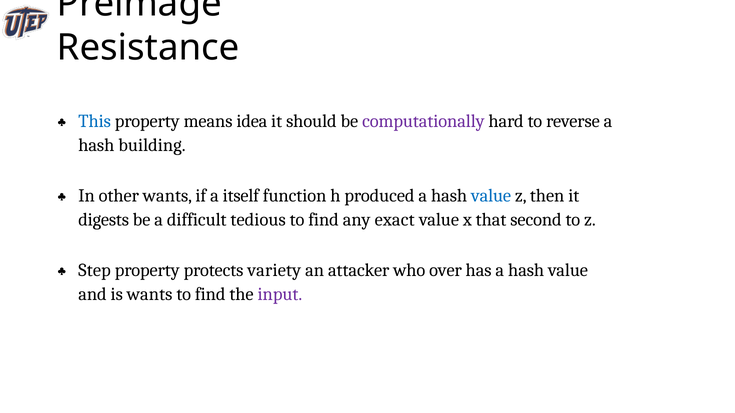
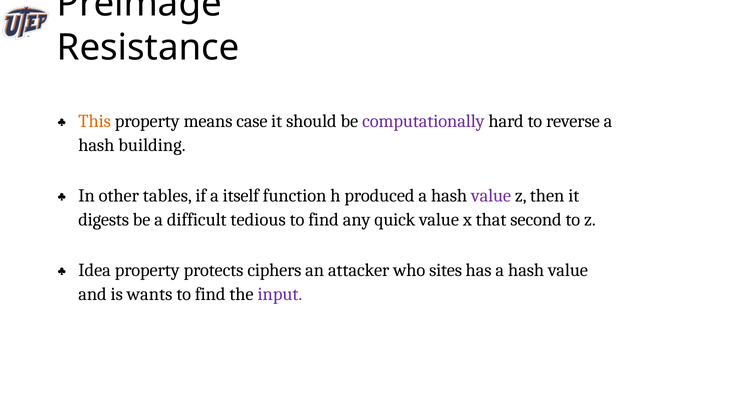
This colour: blue -> orange
idea: idea -> case
other wants: wants -> tables
value at (491, 196) colour: blue -> purple
exact: exact -> quick
Step: Step -> Idea
variety: variety -> ciphers
over: over -> sites
